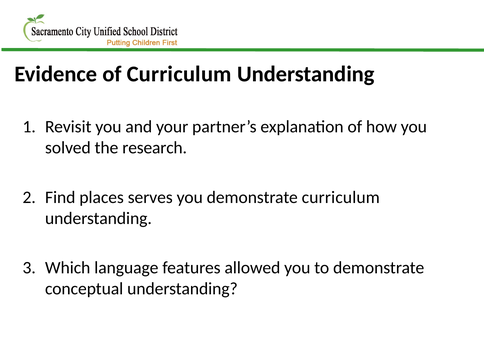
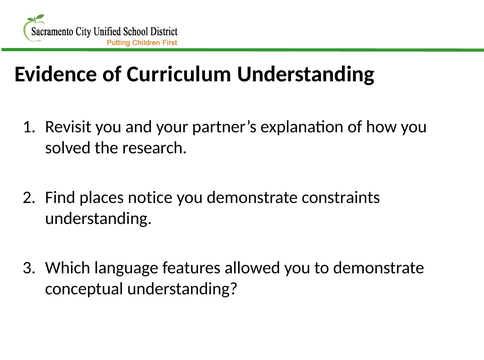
serves: serves -> notice
demonstrate curriculum: curriculum -> constraints
